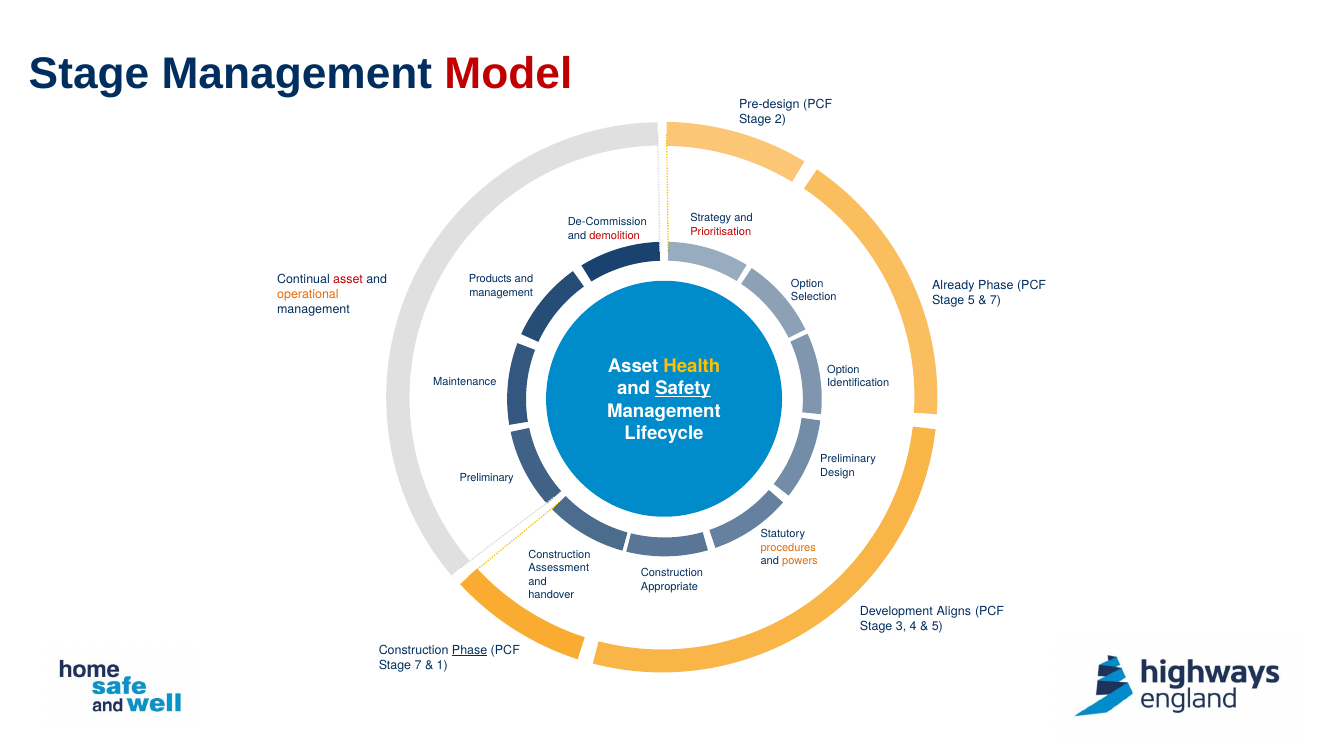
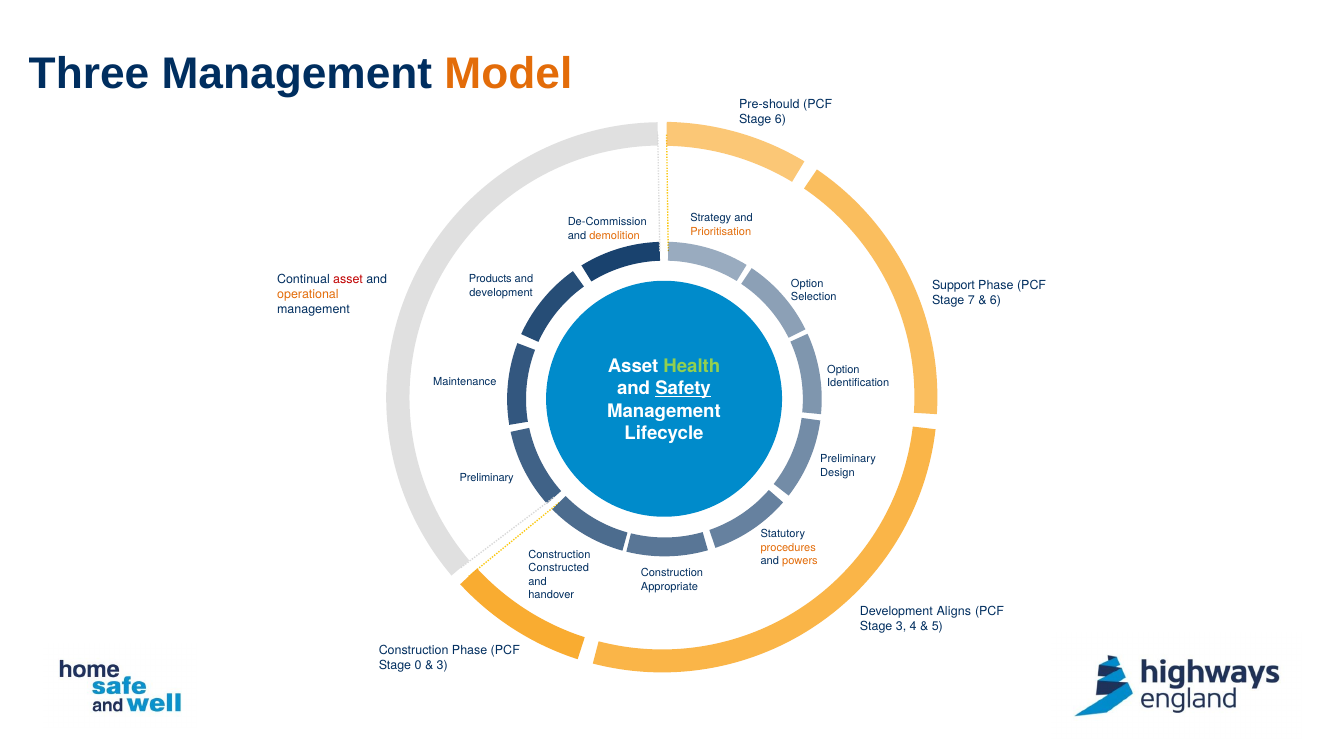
Stage at (89, 74): Stage -> Three
Model colour: red -> orange
Pre-design: Pre-design -> Pre-should
Stage 2: 2 -> 6
Prioritisation colour: red -> orange
demolition colour: red -> orange
Already: Already -> Support
management at (501, 292): management -> development
Stage 5: 5 -> 7
7 at (996, 301): 7 -> 6
Health colour: yellow -> light green
Assessment: Assessment -> Constructed
Phase at (470, 650) underline: present -> none
Stage 7: 7 -> 0
1 at (442, 665): 1 -> 3
